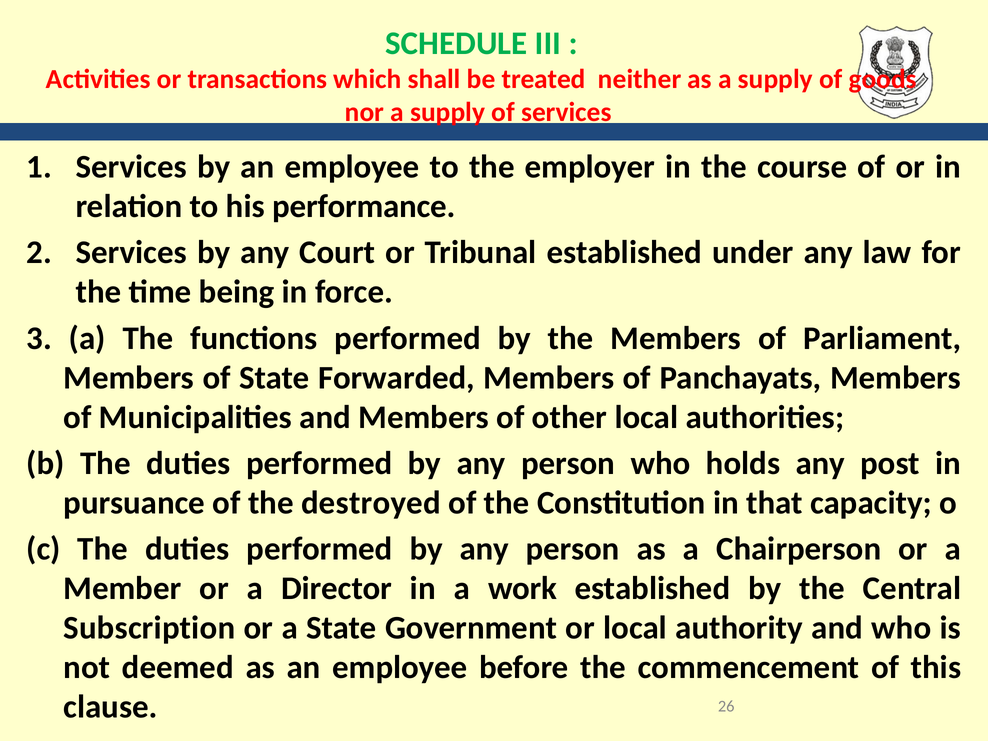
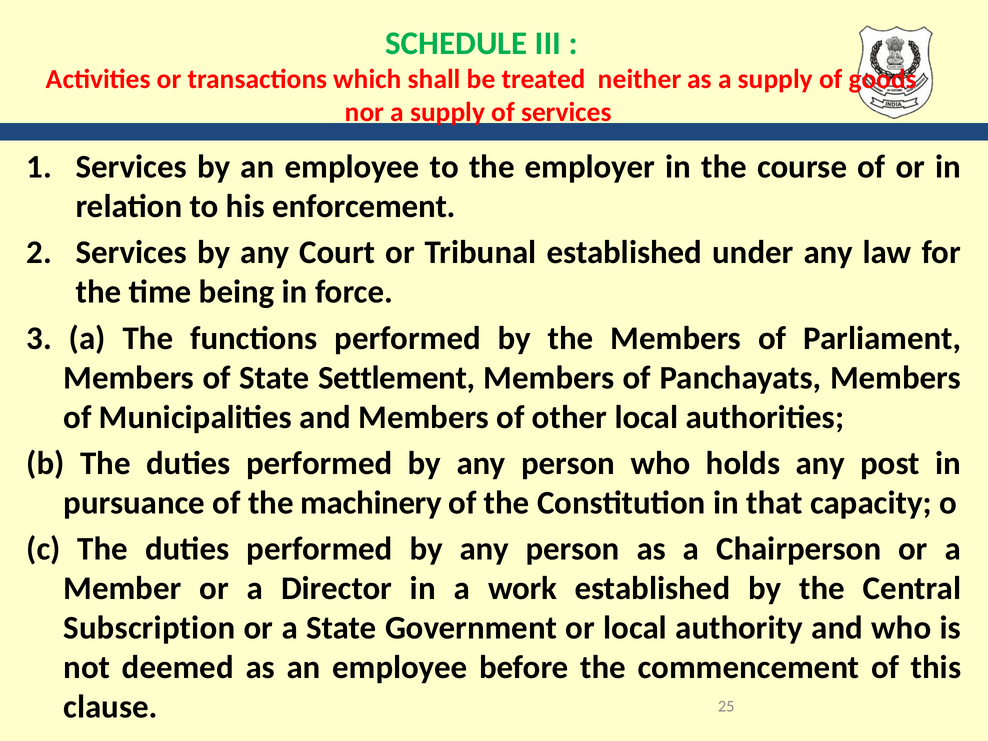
performance: performance -> enforcement
Forwarded: Forwarded -> Settlement
destroyed: destroyed -> machinery
26: 26 -> 25
